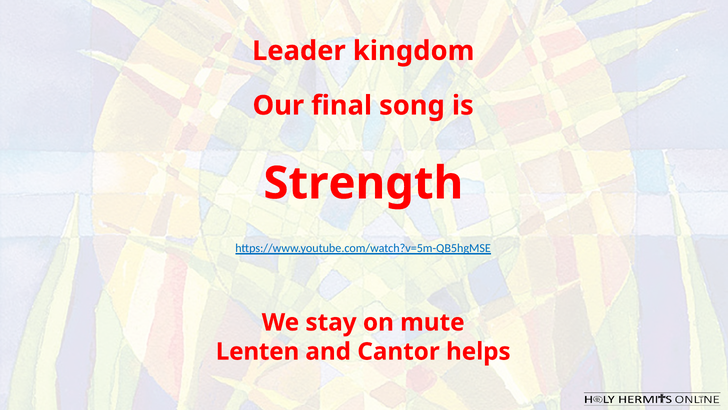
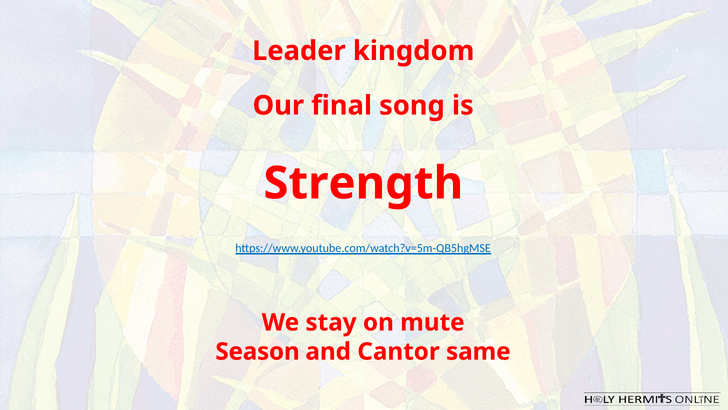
Lenten: Lenten -> Season
helps: helps -> same
